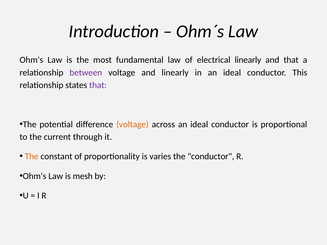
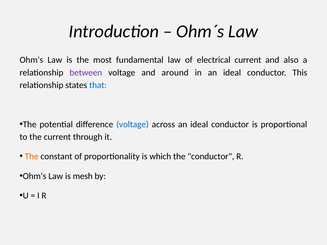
electrical linearly: linearly -> current
and that: that -> also
and linearly: linearly -> around
that at (98, 85) colour: purple -> blue
voltage at (133, 124) colour: orange -> blue
varies: varies -> which
